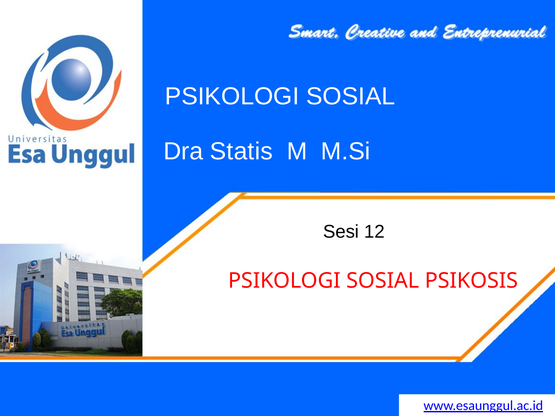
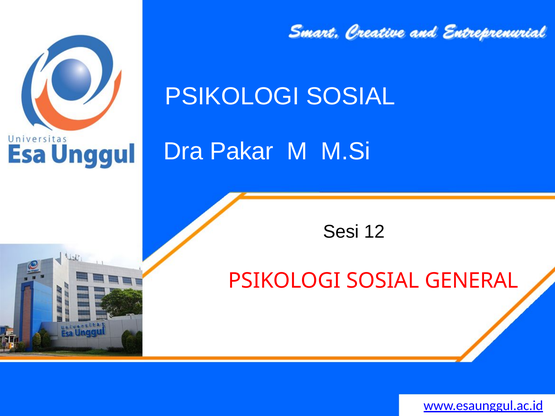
Statis: Statis -> Pakar
PSIKOSIS: PSIKOSIS -> GENERAL
